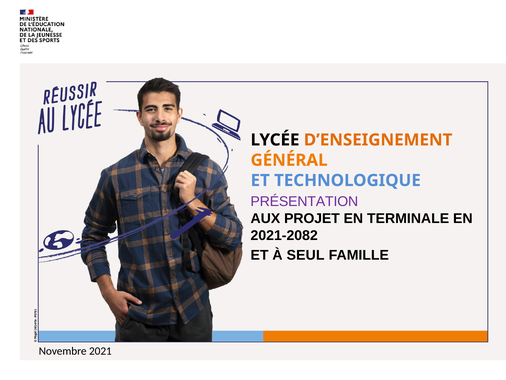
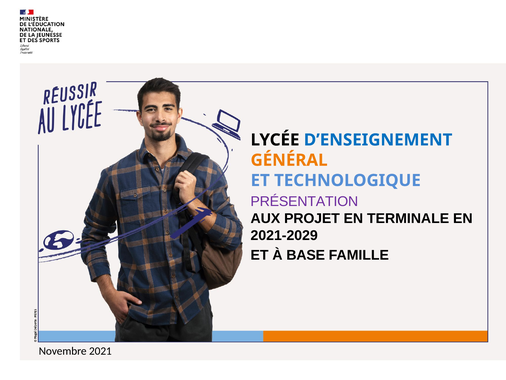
D’ENSEIGNEMENT colour: orange -> blue
2021-2082: 2021-2082 -> 2021-2029
SEUL: SEUL -> BASE
